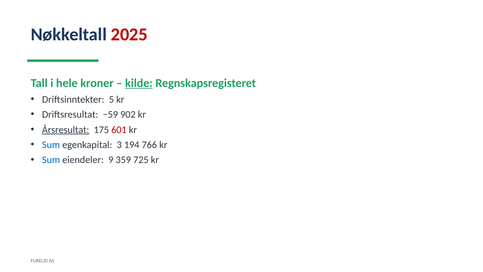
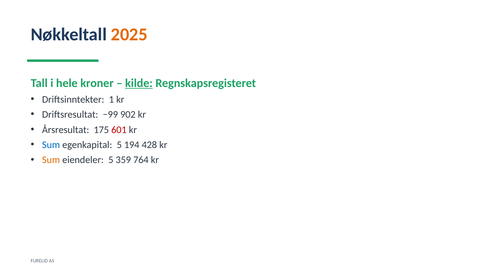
2025 colour: red -> orange
5: 5 -> 1
−59: −59 -> −99
Årsresultat underline: present -> none
egenkapital 3: 3 -> 5
766: 766 -> 428
Sum at (51, 160) colour: blue -> orange
eiendeler 9: 9 -> 5
725: 725 -> 764
